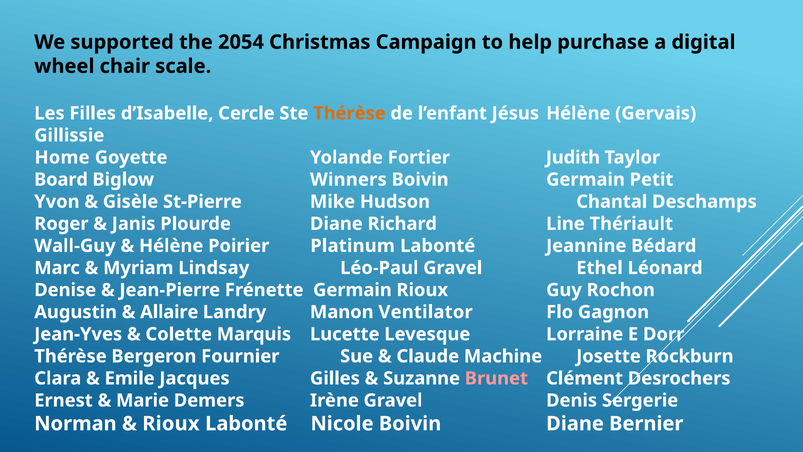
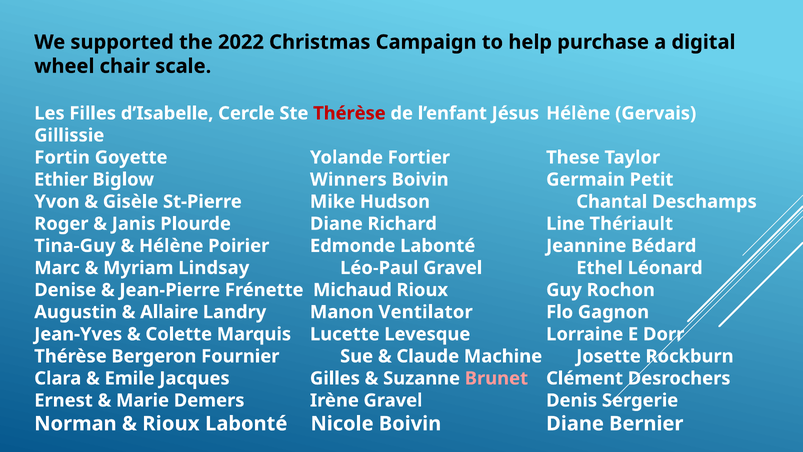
2054: 2054 -> 2022
Thérèse at (349, 113) colour: orange -> red
Home: Home -> Fortin
Judith: Judith -> These
Board: Board -> Ethier
Wall-Guy: Wall-Guy -> Tina-Guy
Platinum: Platinum -> Edmonde
Frénette Germain: Germain -> Michaud
